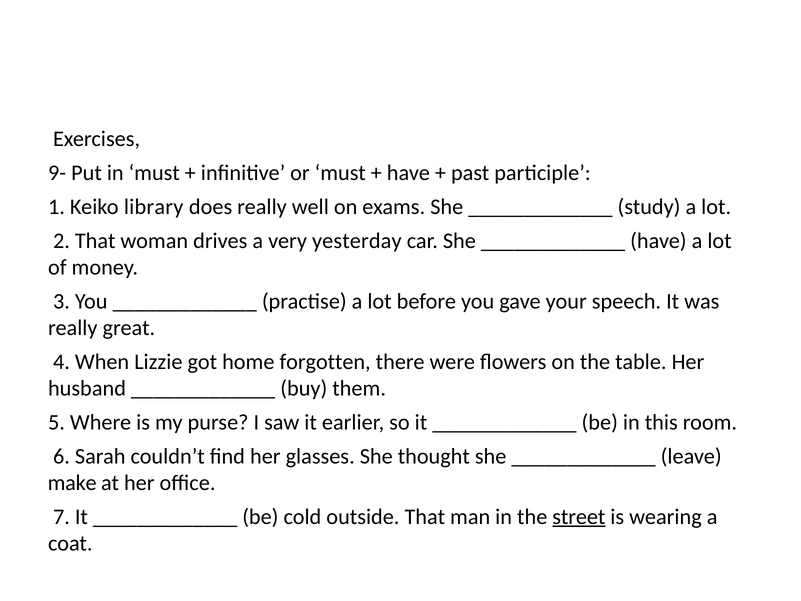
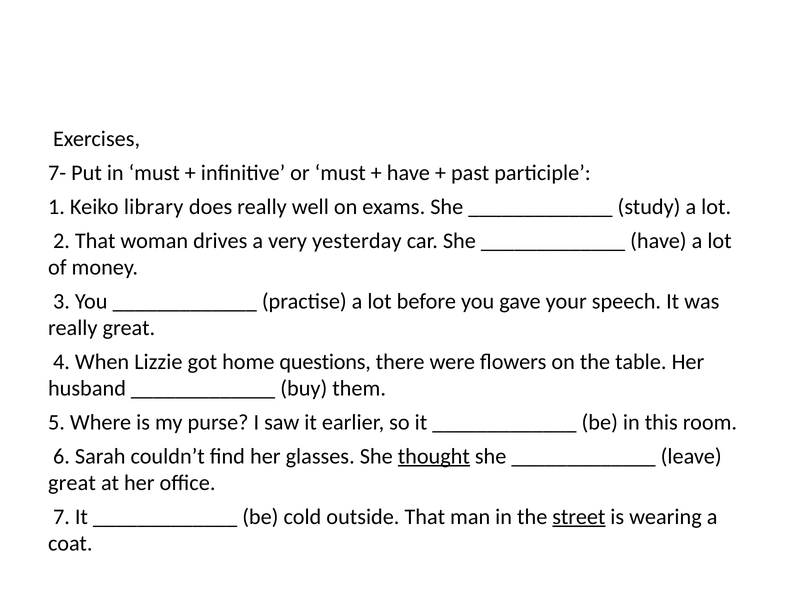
9-: 9- -> 7-
forgotten: forgotten -> questions
thought underline: none -> present
make at (72, 483): make -> great
